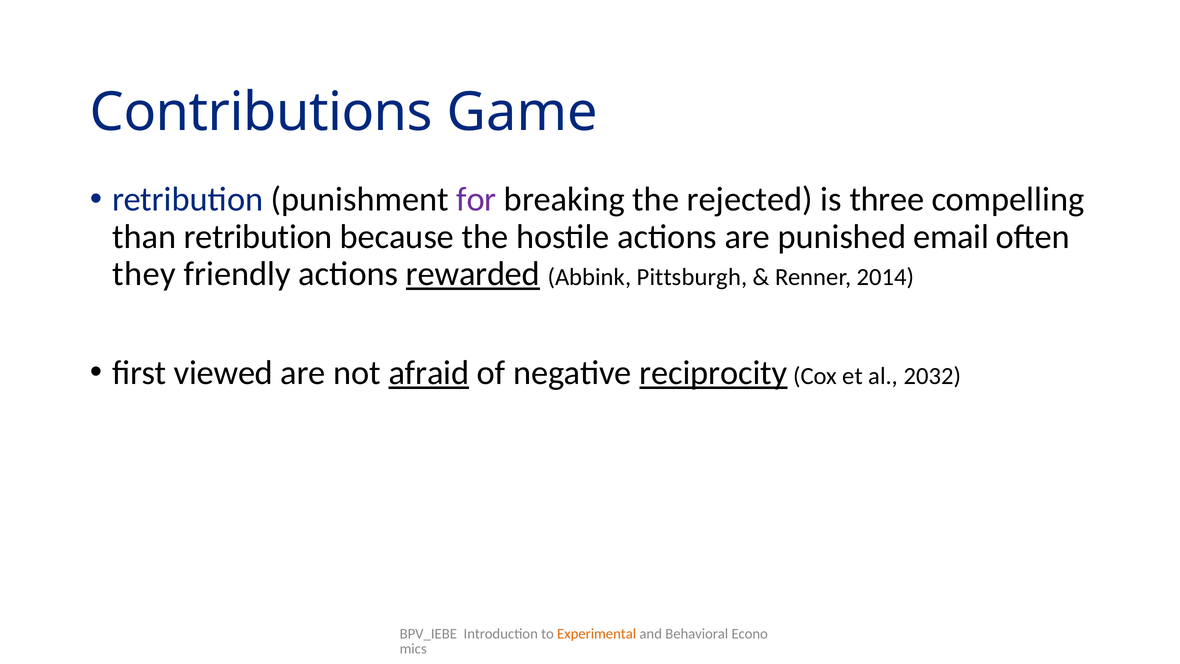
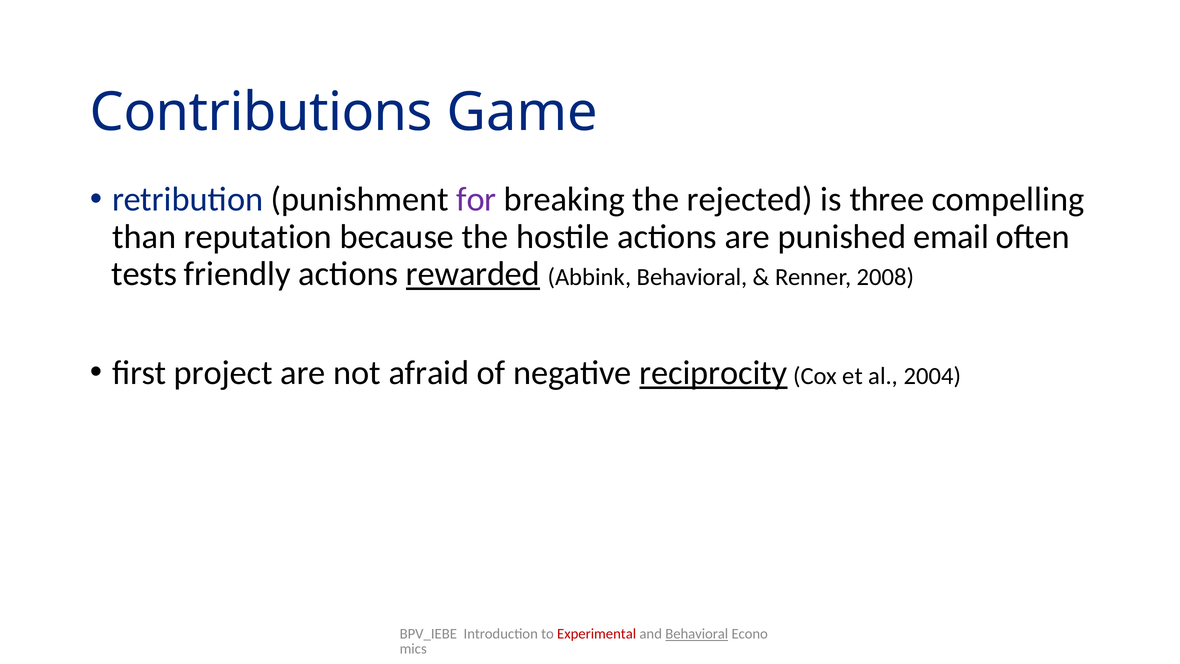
than retribution: retribution -> reputation
they: they -> tests
Abbink Pittsburgh: Pittsburgh -> Behavioral
2014: 2014 -> 2008
viewed: viewed -> project
afraid underline: present -> none
2032: 2032 -> 2004
Experimental colour: orange -> red
Behavioral at (697, 634) underline: none -> present
